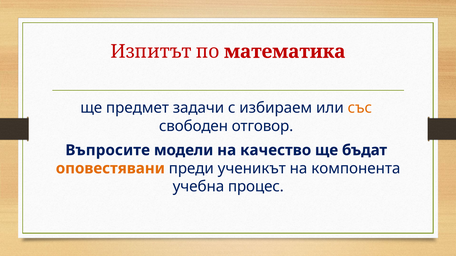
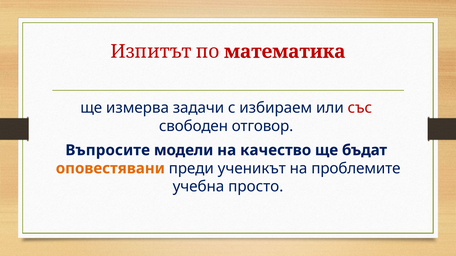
предмет: предмет -> измерва
със colour: orange -> red
компонента: компонента -> проблемите
процес: процес -> просто
